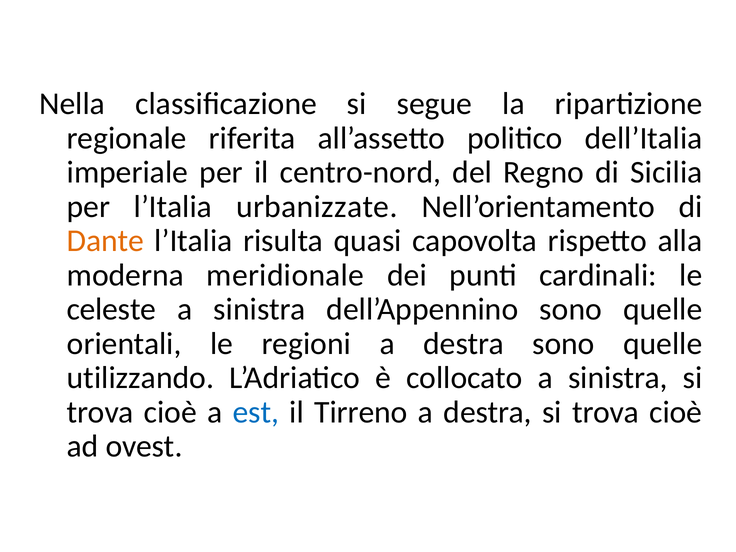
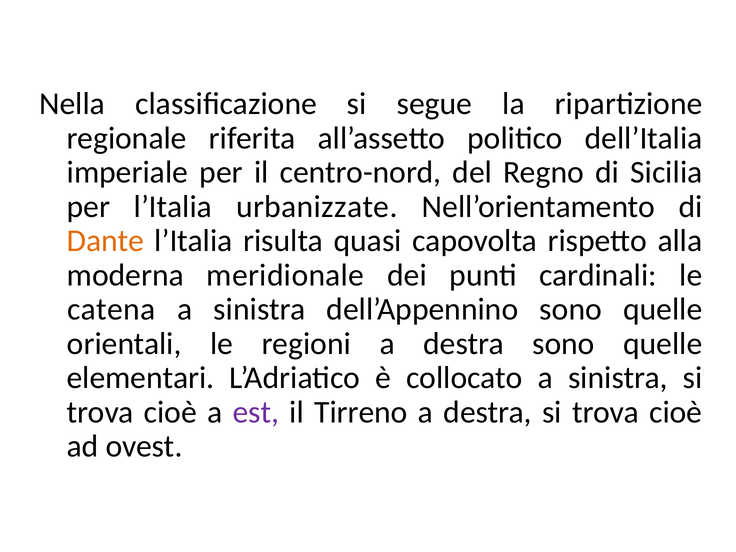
celeste: celeste -> catena
utilizzando: utilizzando -> elementari
est colour: blue -> purple
